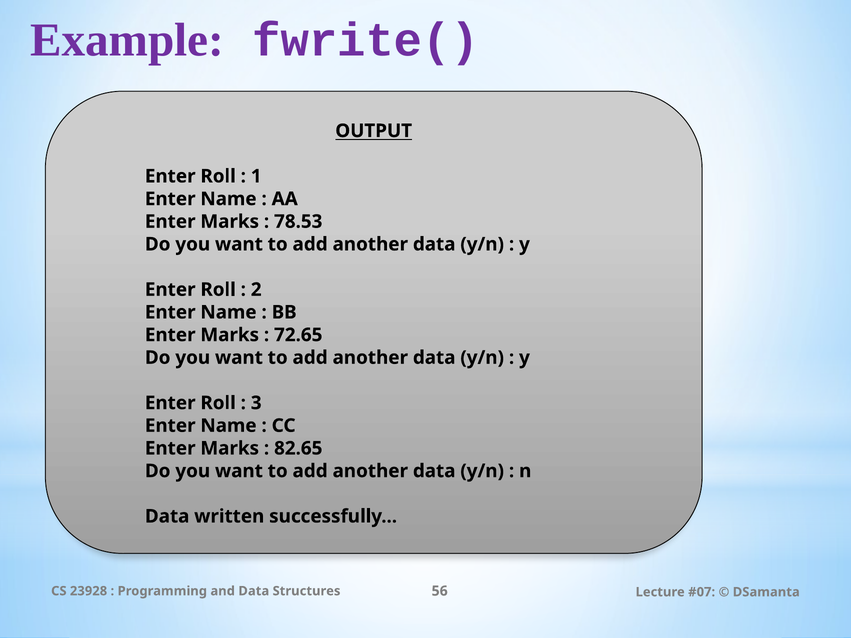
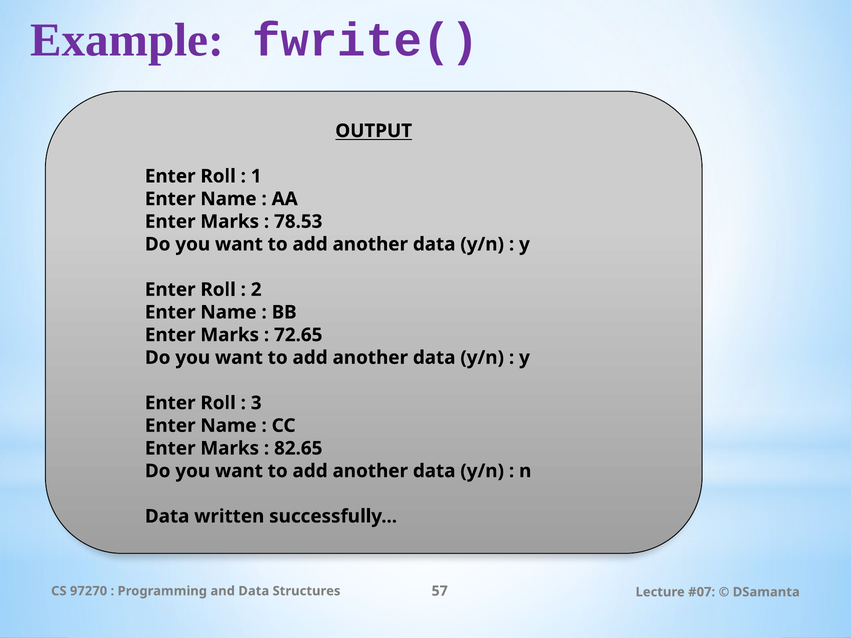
23928: 23928 -> 97270
56: 56 -> 57
